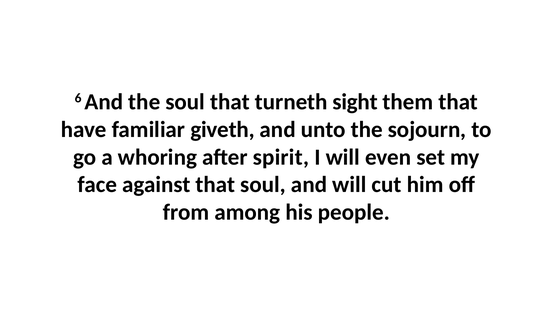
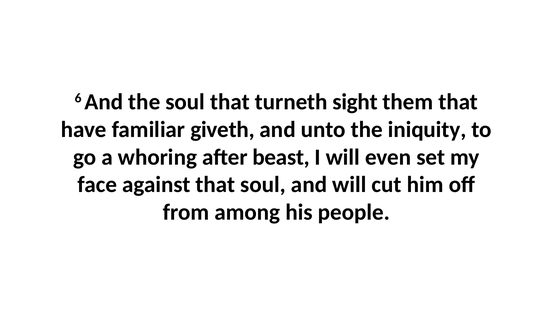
sojourn: sojourn -> iniquity
spirit: spirit -> beast
